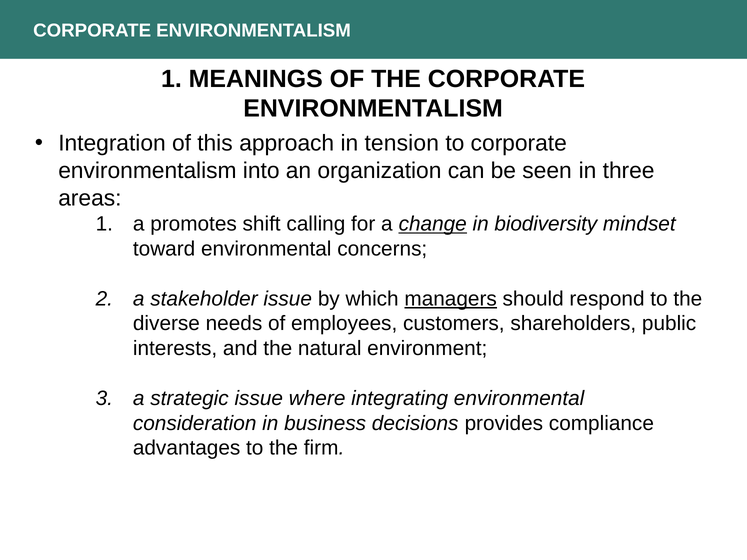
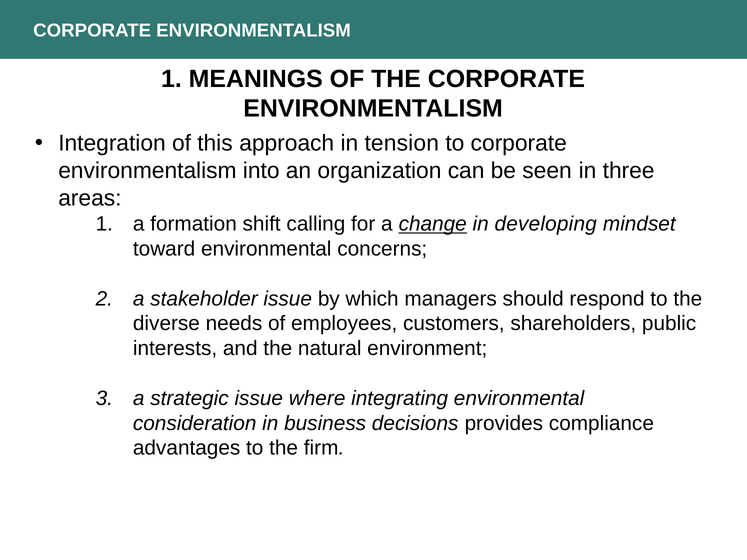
promotes: promotes -> formation
biodiversity: biodiversity -> developing
managers underline: present -> none
